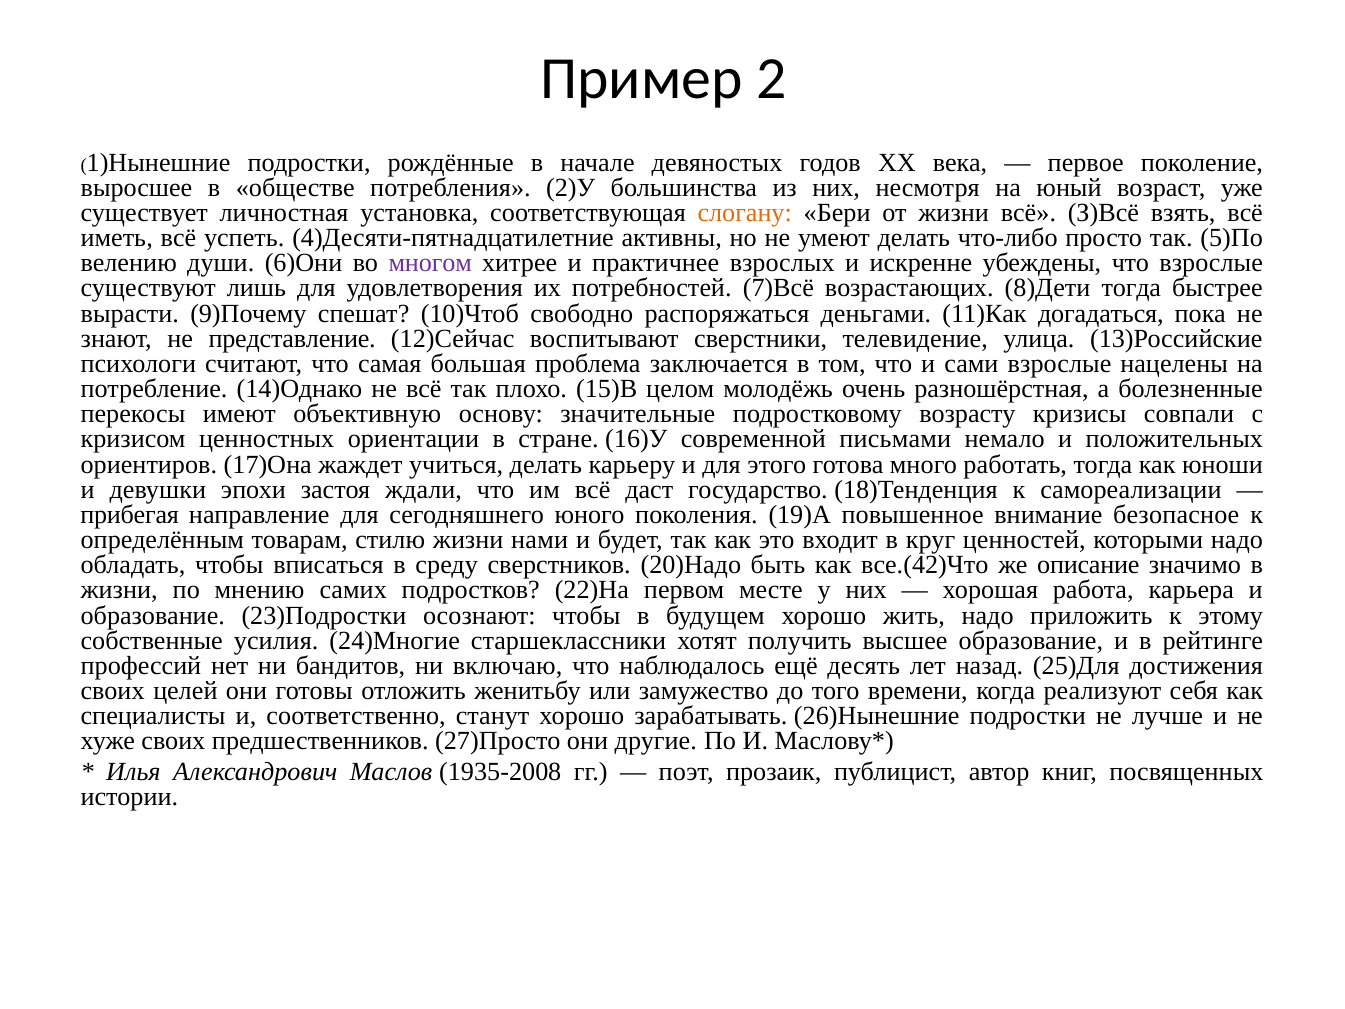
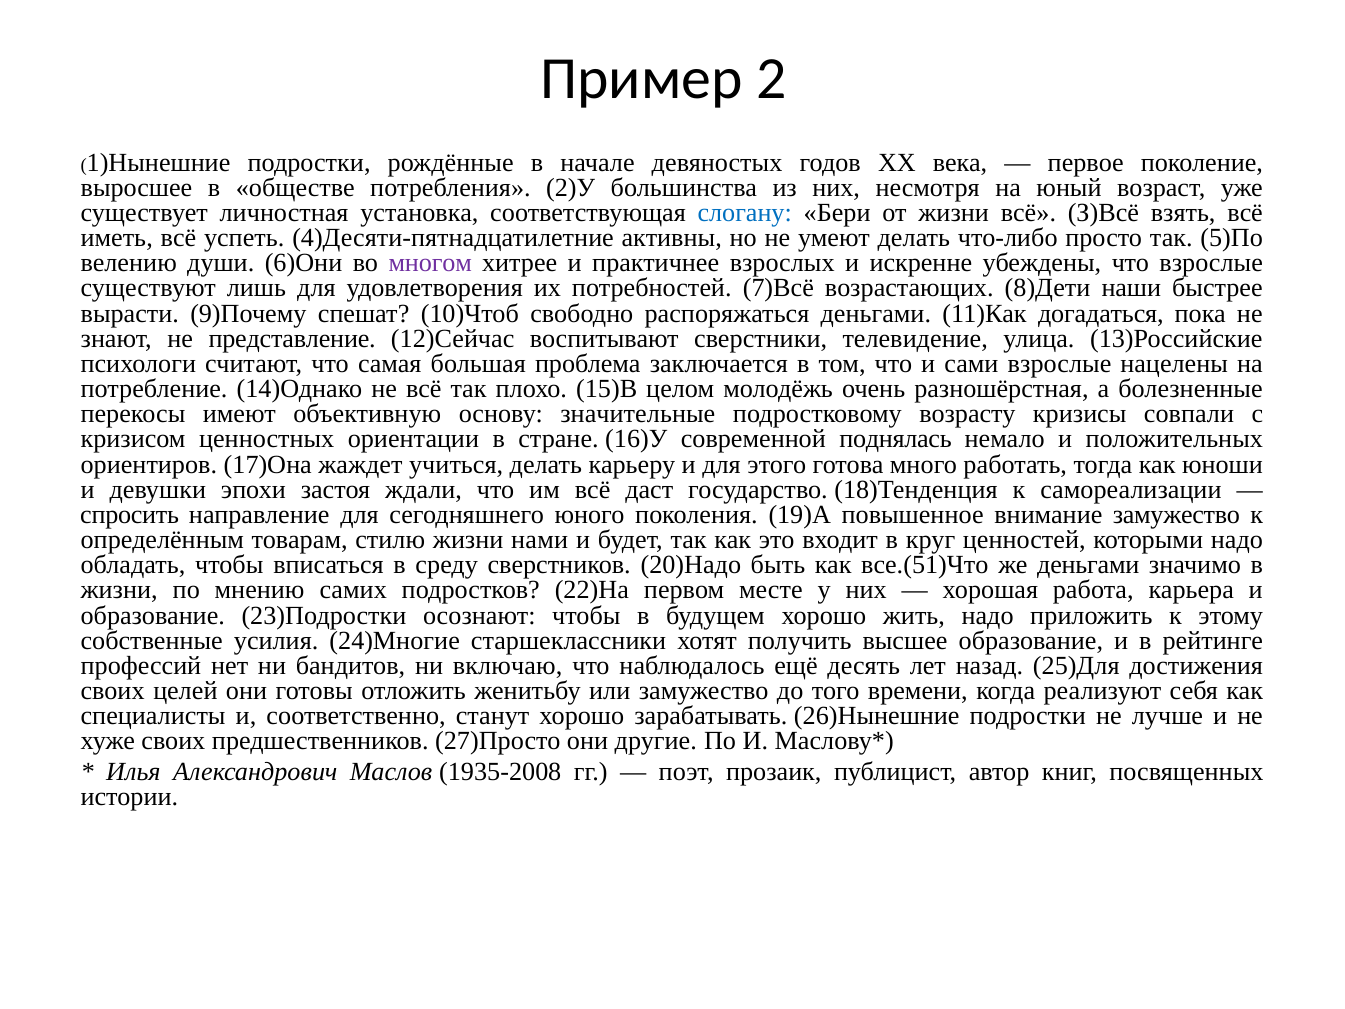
слогану colour: orange -> blue
8)Дети тогда: тогда -> наши
письмами: письмами -> поднялась
прибегая: прибегая -> спросить
внимание безопасное: безопасное -> замужество
все.(42)Что: все.(42)Что -> все.(51)Что
же описание: описание -> деньгами
